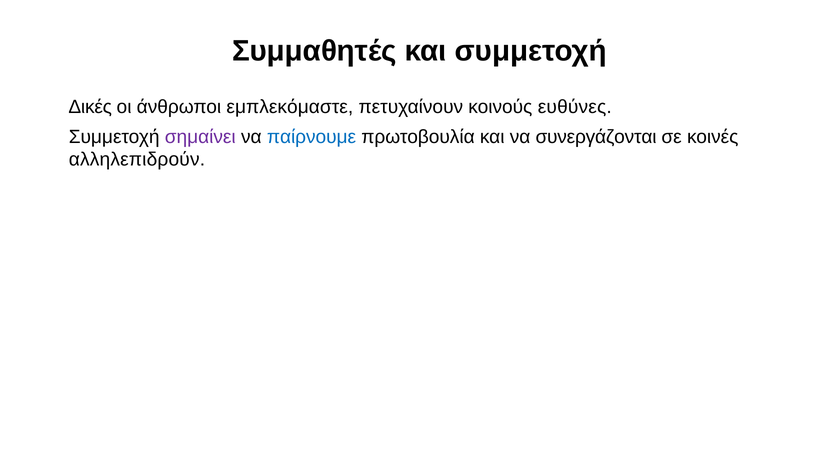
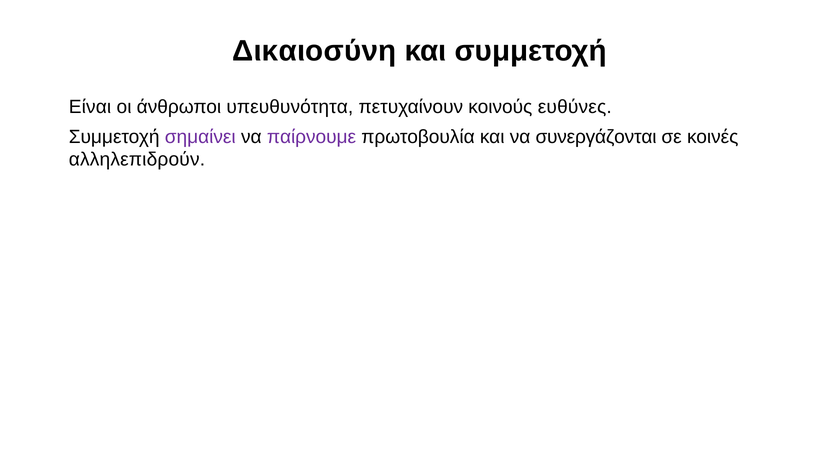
Συμμαθητές: Συμμαθητές -> Δικαιοσύνη
Δικές: Δικές -> Είναι
εμπλεκόμαστε: εμπλεκόμαστε -> υπευθυνότητα
παίρνουμε colour: blue -> purple
